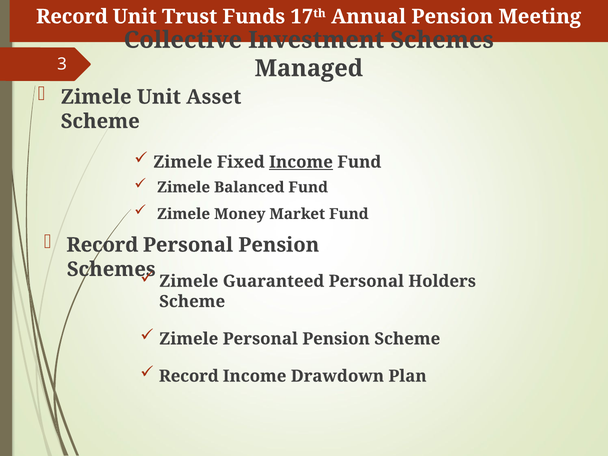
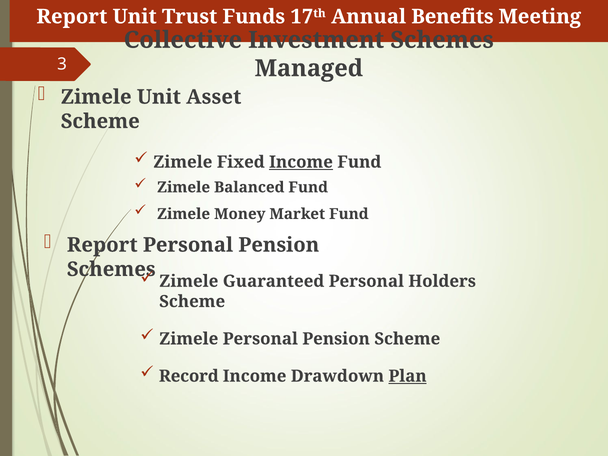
Record at (72, 17): Record -> Report
Annual Pension: Pension -> Benefits
Record at (102, 245): Record -> Report
Plan underline: none -> present
